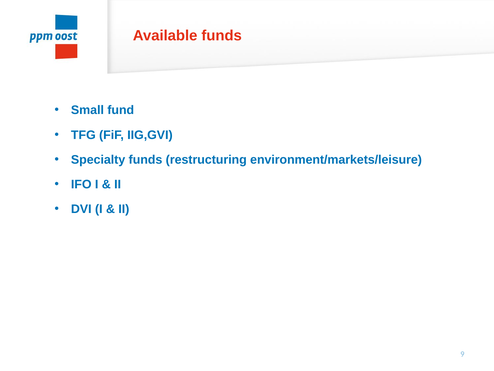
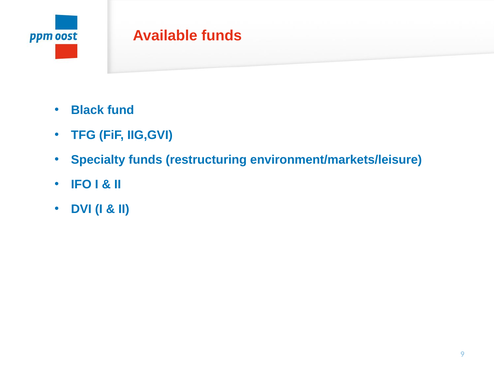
Small: Small -> Black
